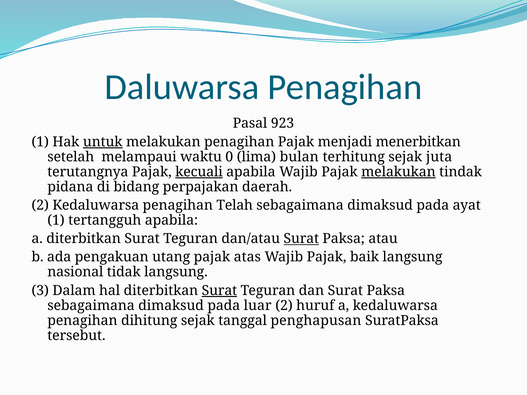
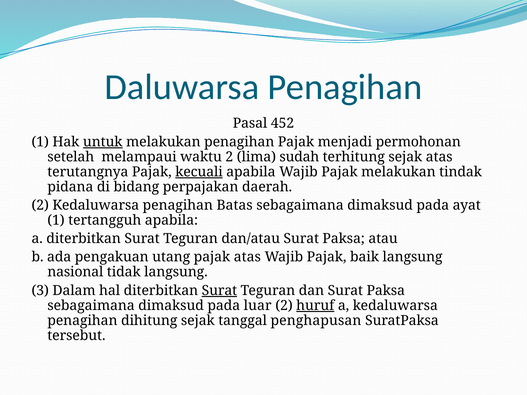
923: 923 -> 452
menerbitkan: menerbitkan -> permohonan
waktu 0: 0 -> 2
bulan: bulan -> sudah
sejak juta: juta -> atas
melakukan at (398, 172) underline: present -> none
Telah: Telah -> Batas
Surat at (301, 239) underline: present -> none
huruf underline: none -> present
